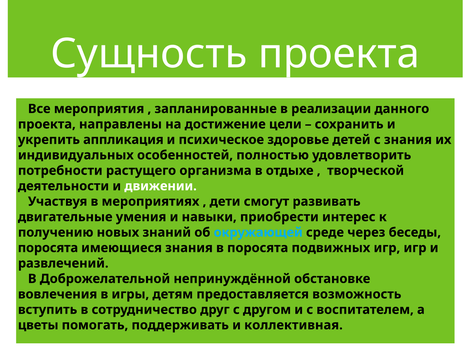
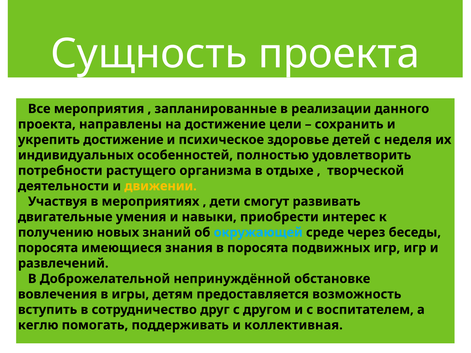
укрепить аппликация: аппликация -> достижение
с знания: знания -> неделя
движении colour: white -> yellow
цветы: цветы -> кеглю
